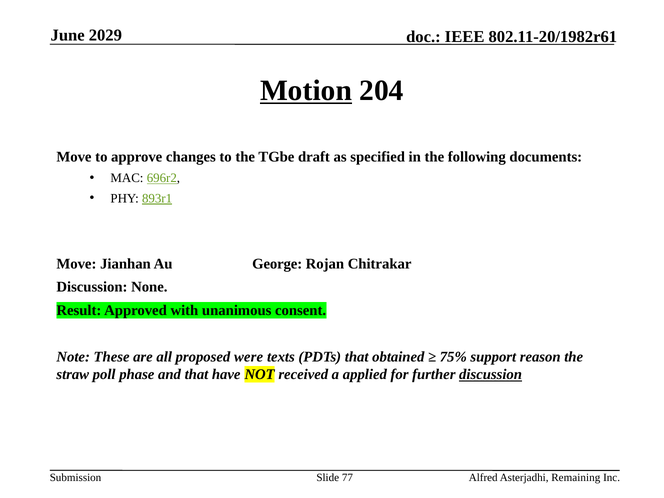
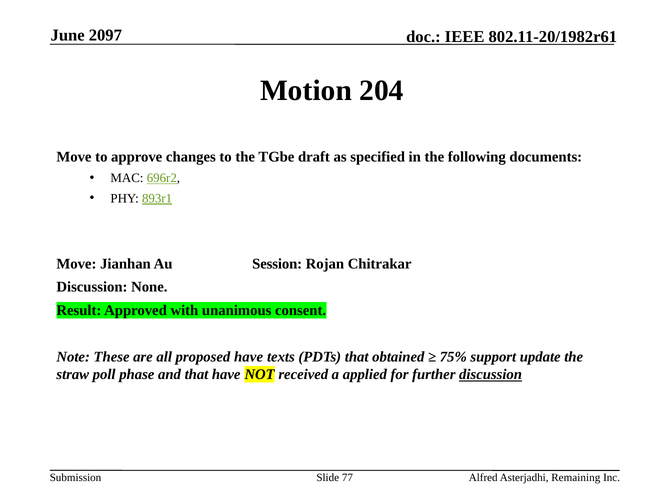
2029: 2029 -> 2097
Motion underline: present -> none
George: George -> Session
proposed were: were -> have
reason: reason -> update
